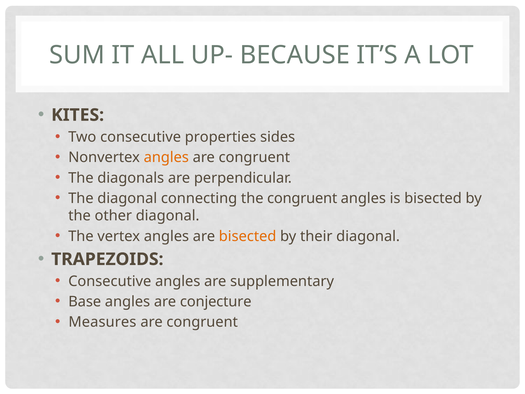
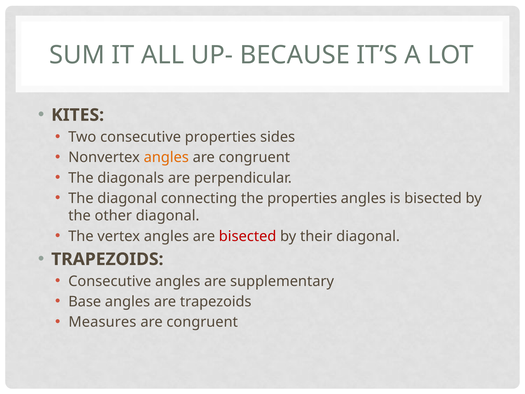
the congruent: congruent -> properties
bisected at (248, 236) colour: orange -> red
are conjecture: conjecture -> trapezoids
